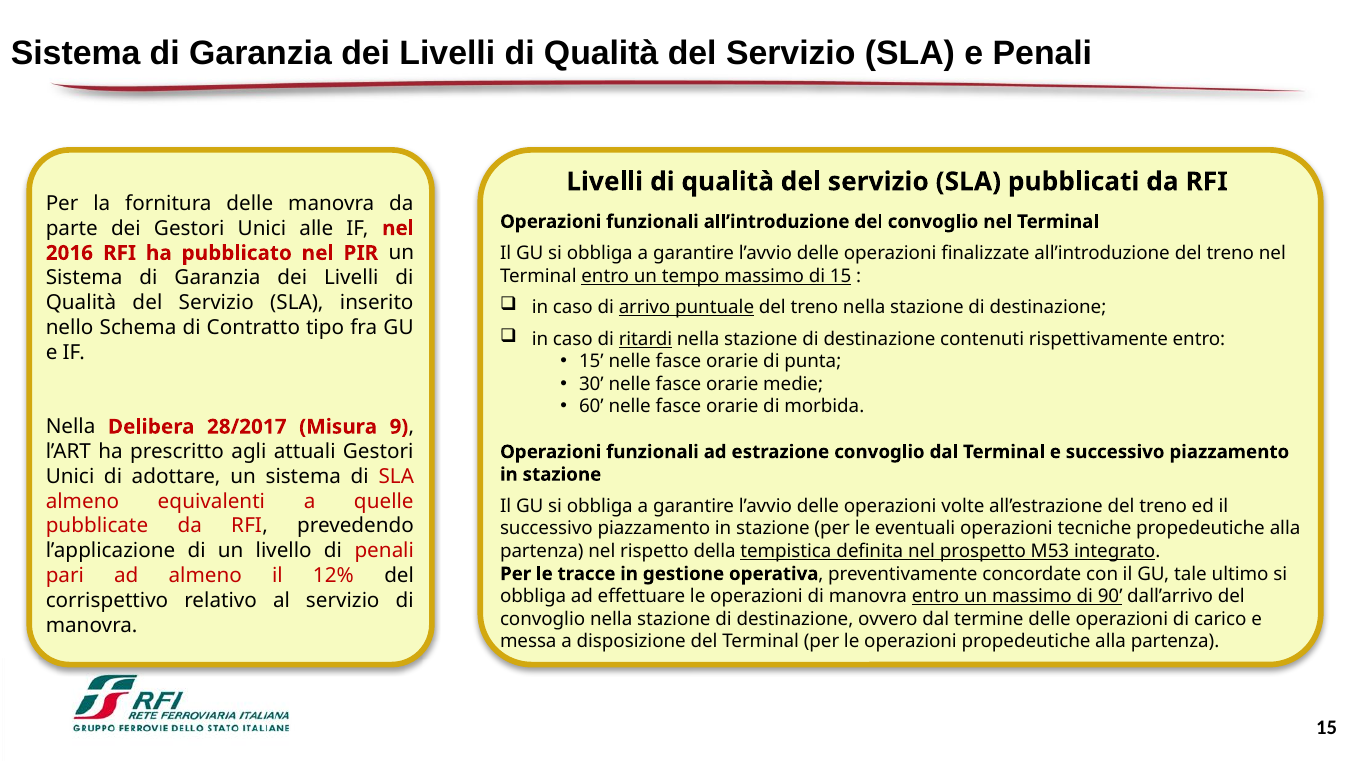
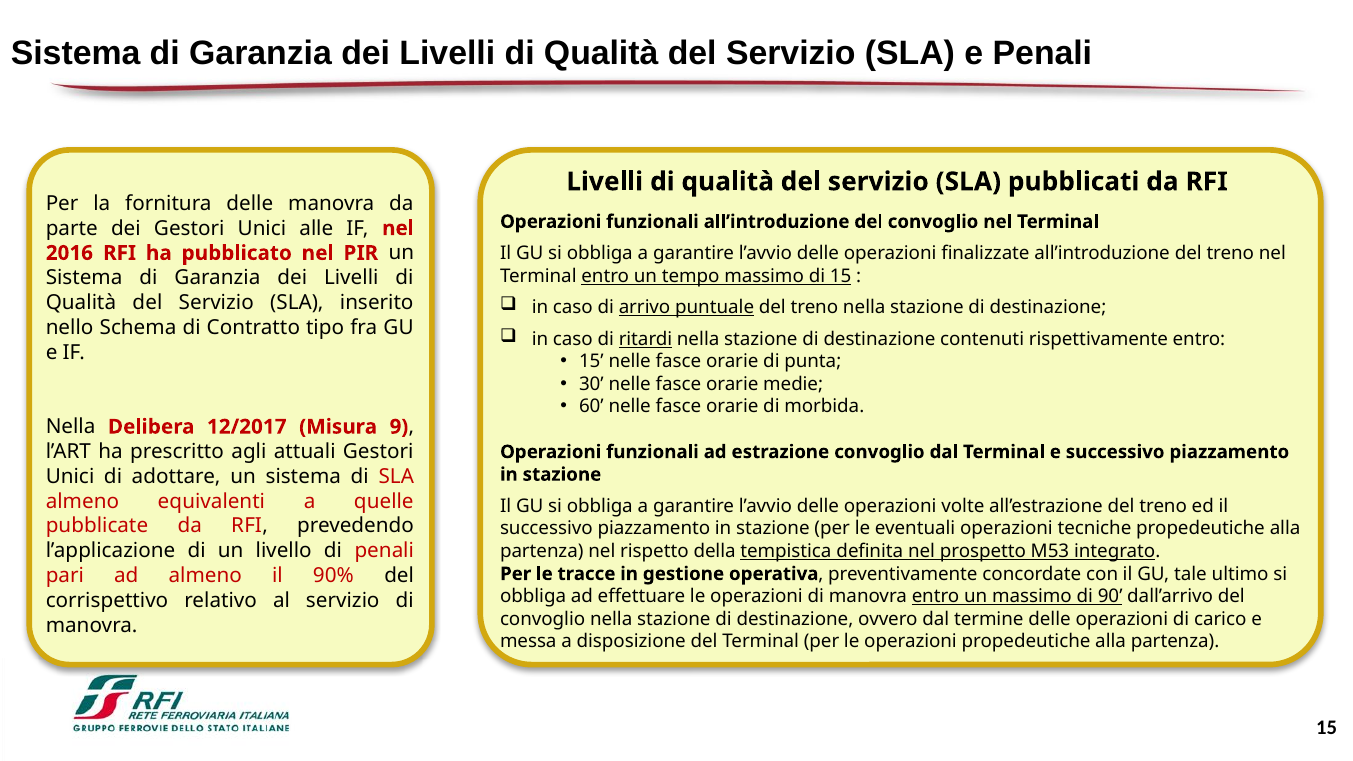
28/2017: 28/2017 -> 12/2017
12%: 12% -> 90%
